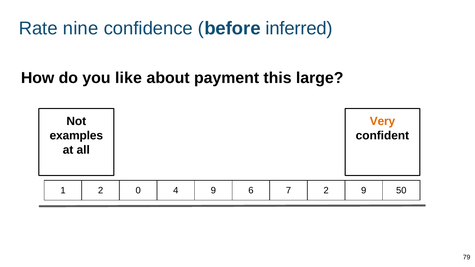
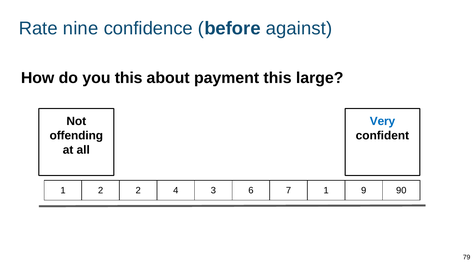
inferred: inferred -> against
you like: like -> this
Very colour: orange -> blue
examples: examples -> offending
2 0: 0 -> 2
4 9: 9 -> 3
7 2: 2 -> 1
50: 50 -> 90
